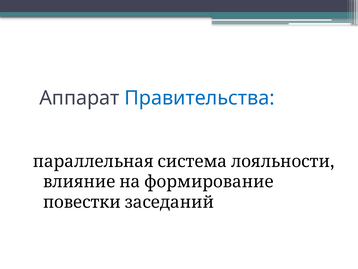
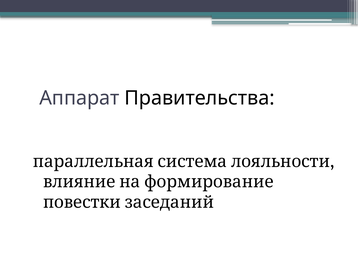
Правительства colour: blue -> black
